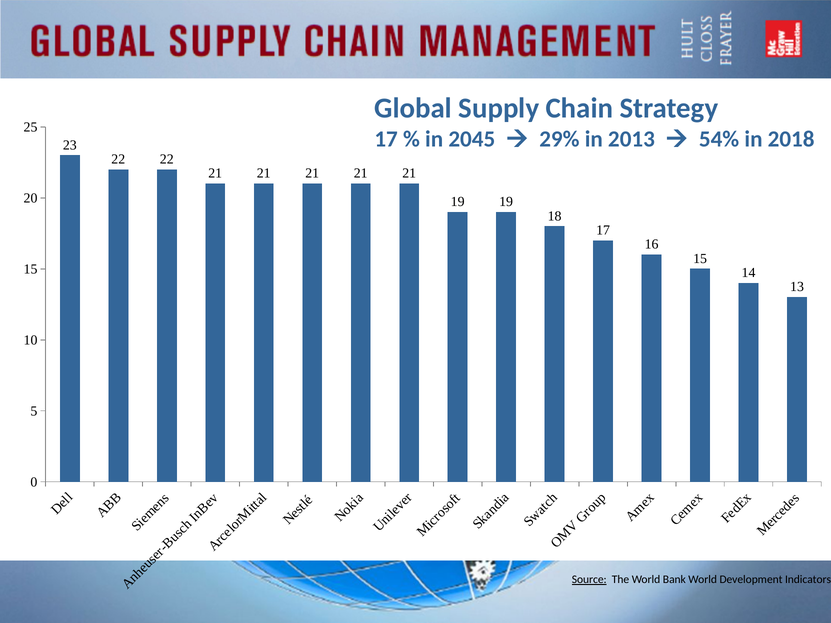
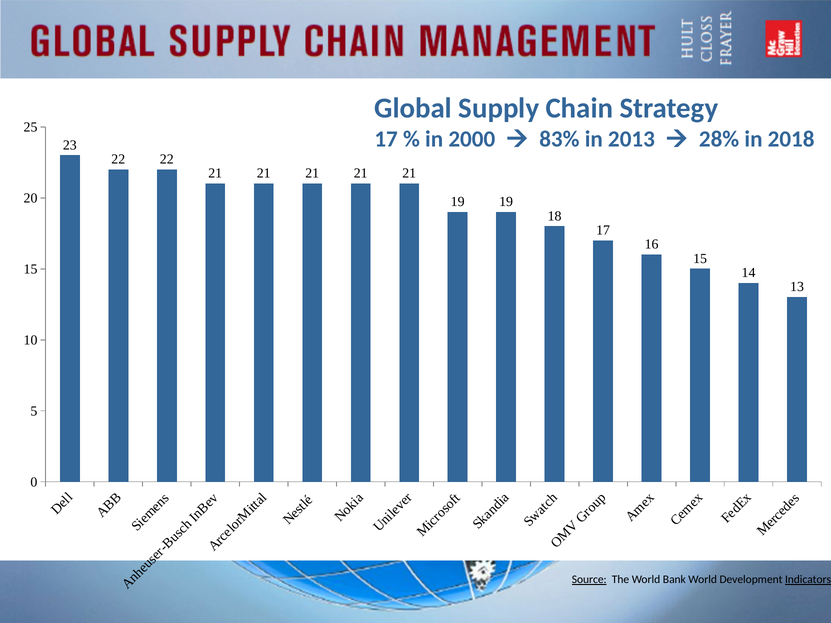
2045: 2045 -> 2000
29%: 29% -> 83%
54%: 54% -> 28%
Indicators underline: none -> present
